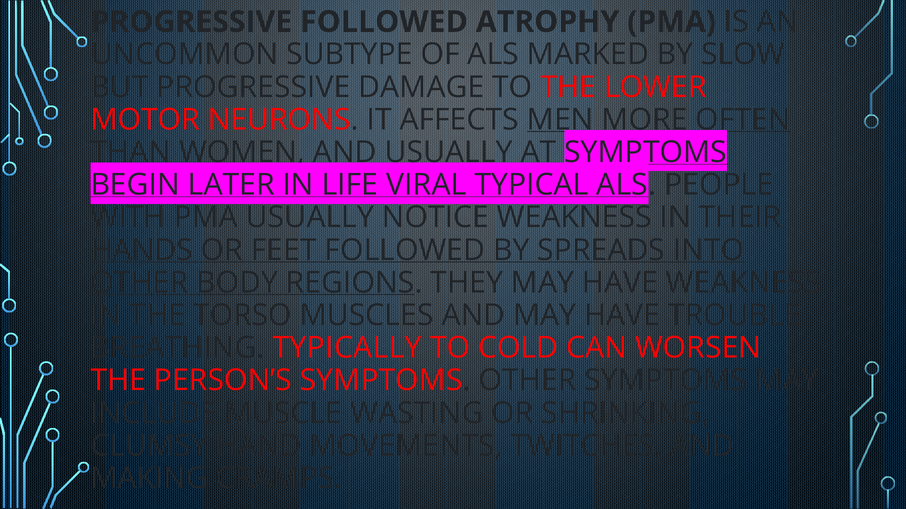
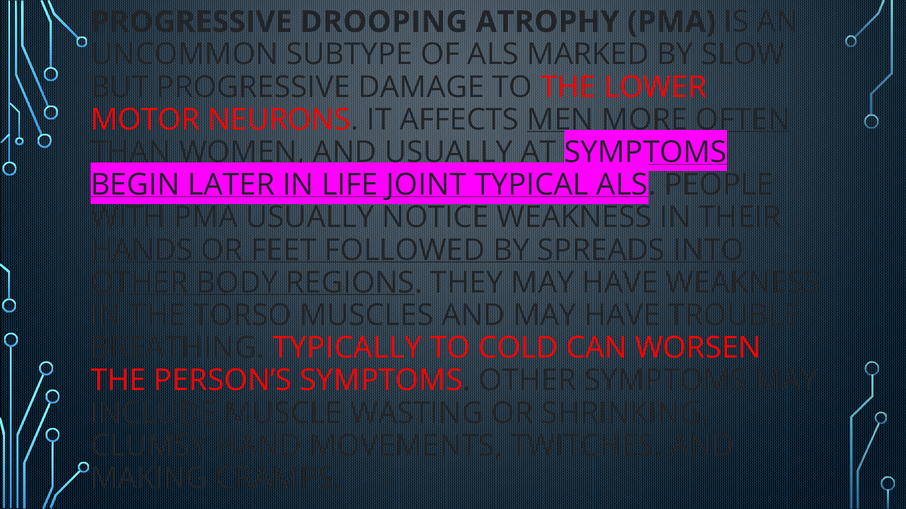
PROGRESSIVE FOLLOWED: FOLLOWED -> DROOPING
VIRAL: VIRAL -> JOINT
